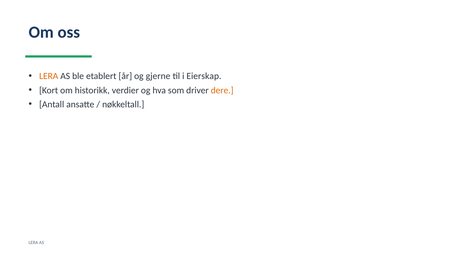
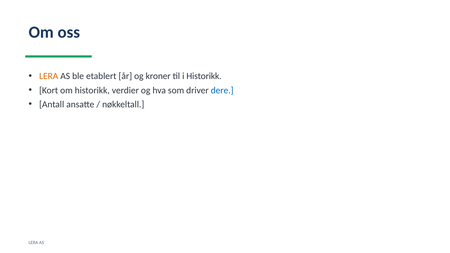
gjerne: gjerne -> kroner
i Eierskap: Eierskap -> Historikk
dere colour: orange -> blue
